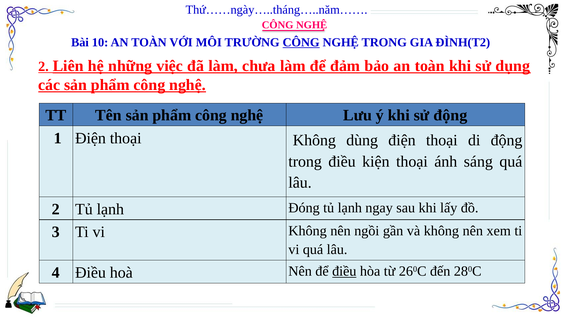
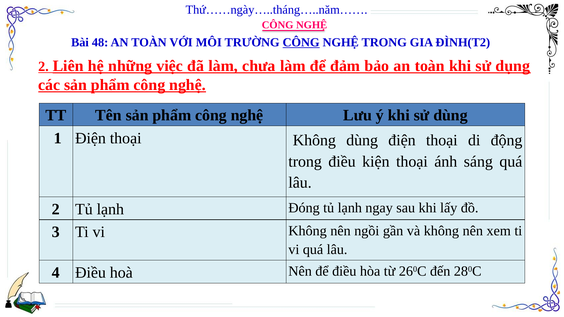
10: 10 -> 48
sử động: động -> dùng
điều at (344, 271) underline: present -> none
